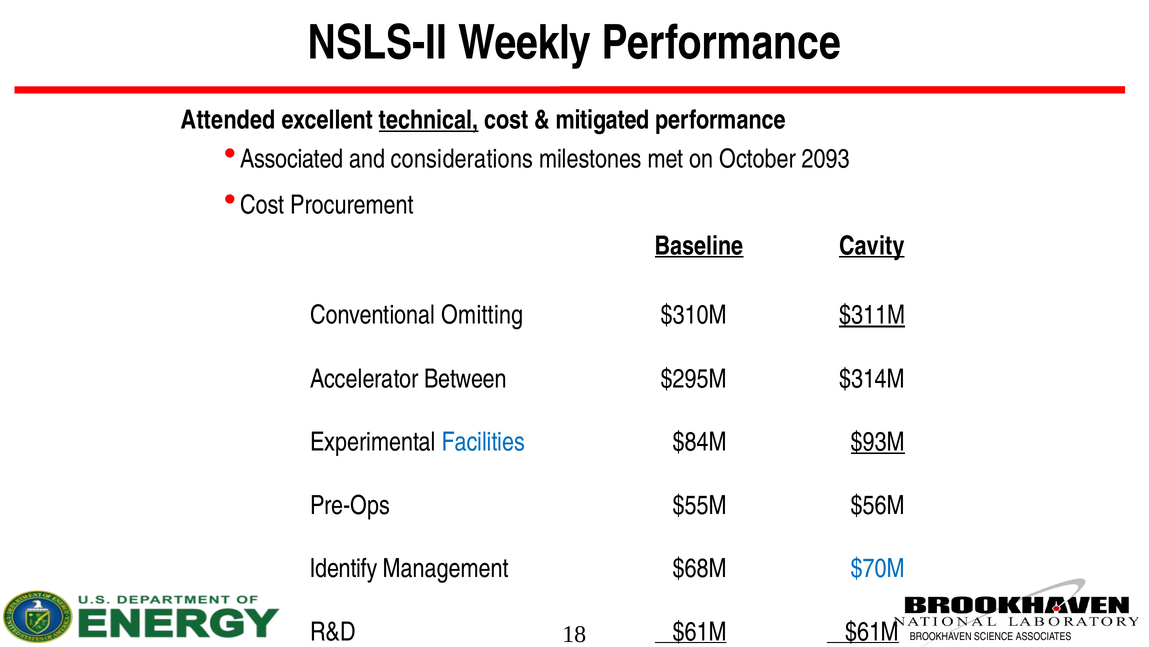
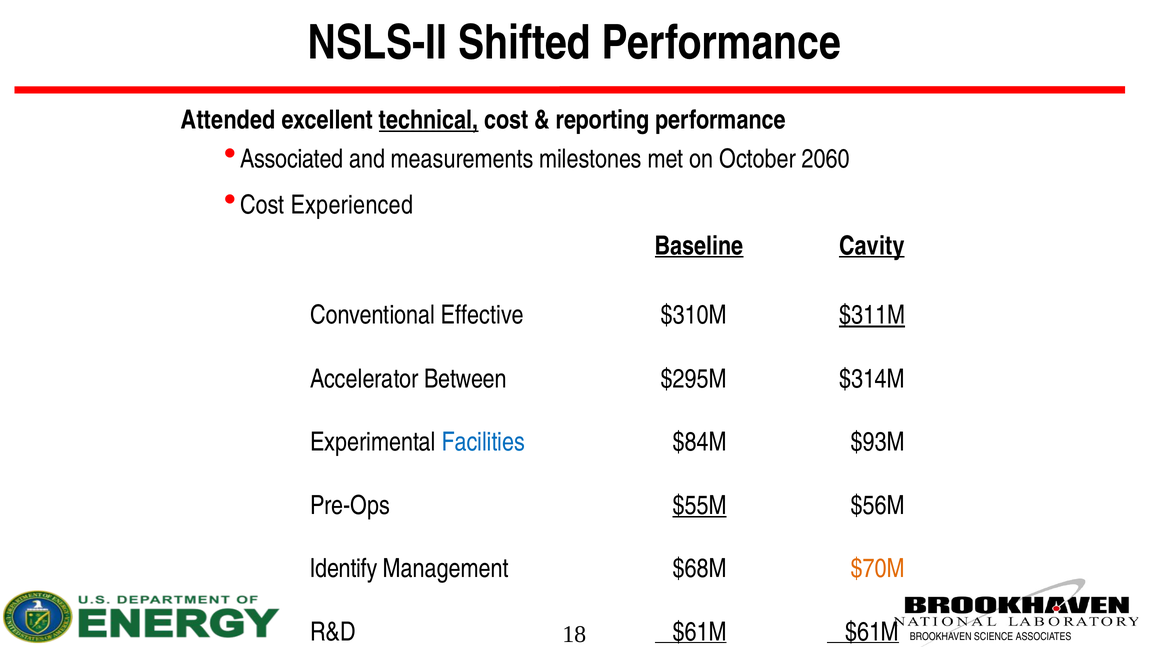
Weekly: Weekly -> Shifted
mitigated: mitigated -> reporting
considerations: considerations -> measurements
2093: 2093 -> 2060
Procurement: Procurement -> Experienced
Omitting: Omitting -> Effective
$93M underline: present -> none
$55M underline: none -> present
$70M colour: blue -> orange
